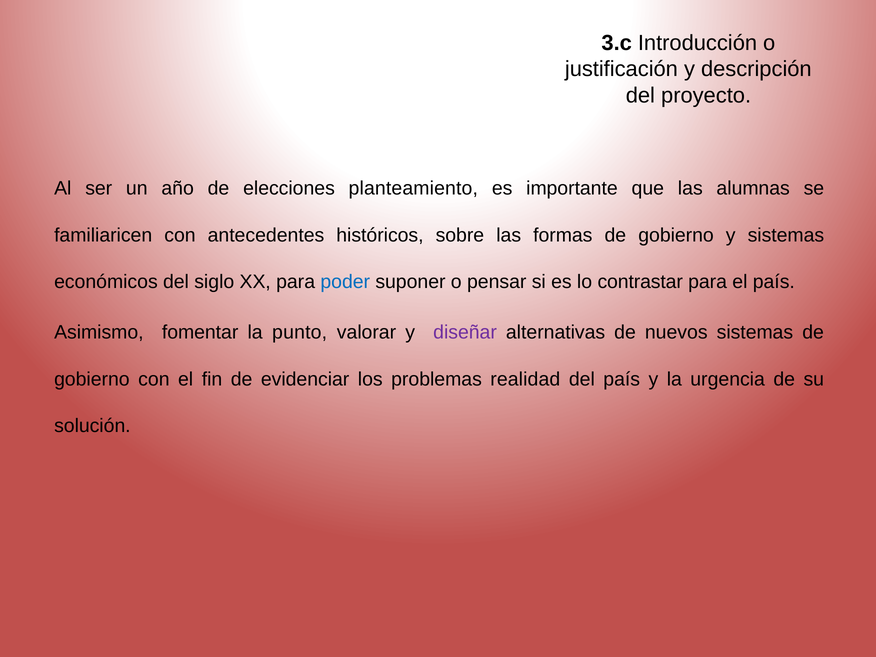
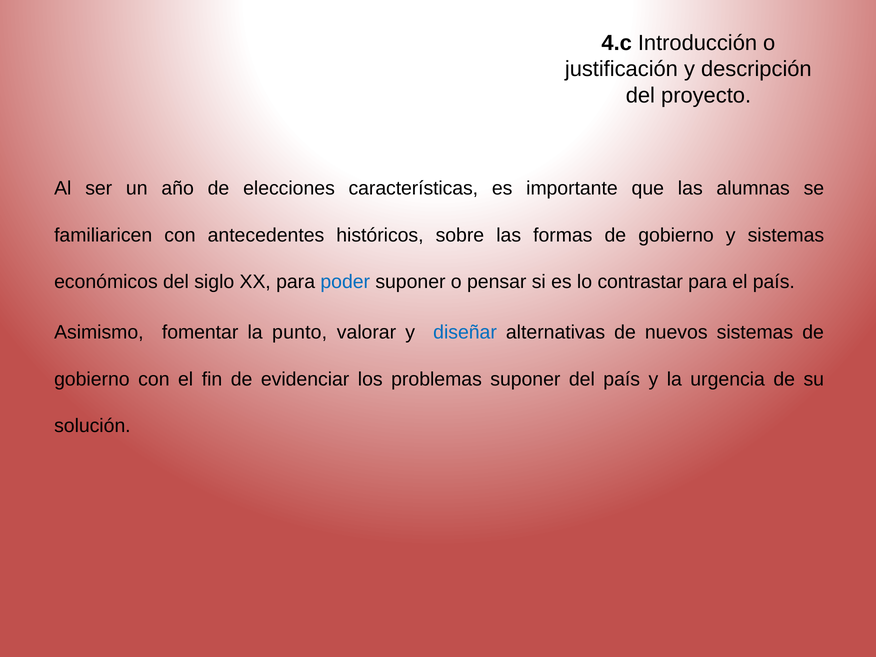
3.c: 3.c -> 4.c
planteamiento: planteamiento -> características
diseñar colour: purple -> blue
problemas realidad: realidad -> suponer
